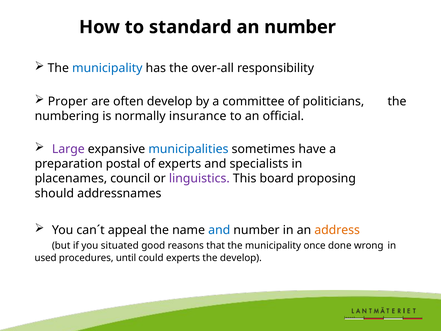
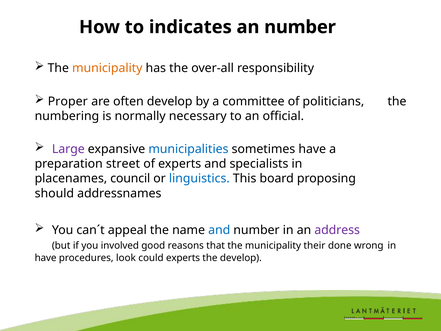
standard: standard -> indicates
municipality at (107, 68) colour: blue -> orange
insurance: insurance -> necessary
postal: postal -> street
linguistics colour: purple -> blue
address colour: orange -> purple
situated: situated -> involved
once: once -> their
used at (46, 258): used -> have
until: until -> look
